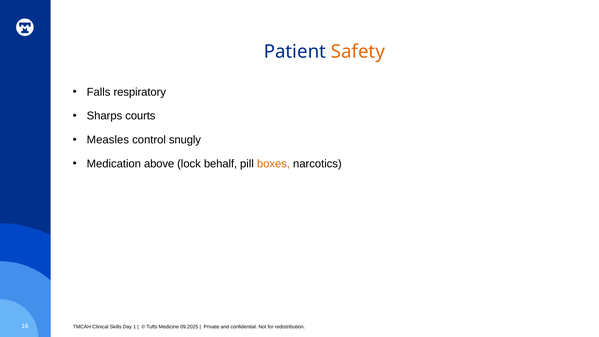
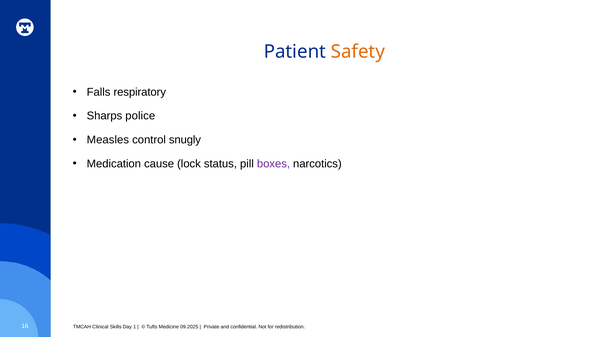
courts: courts -> police
above: above -> cause
behalf: behalf -> status
boxes colour: orange -> purple
